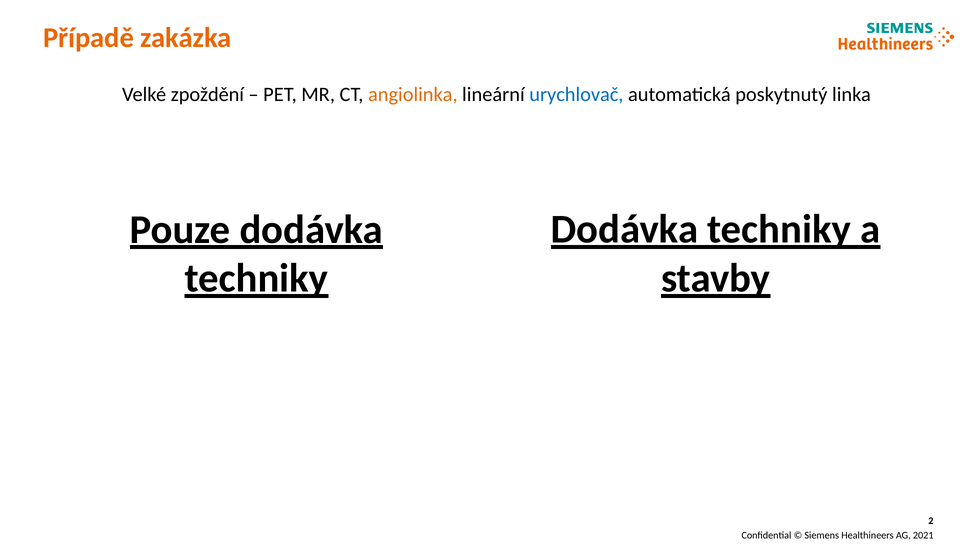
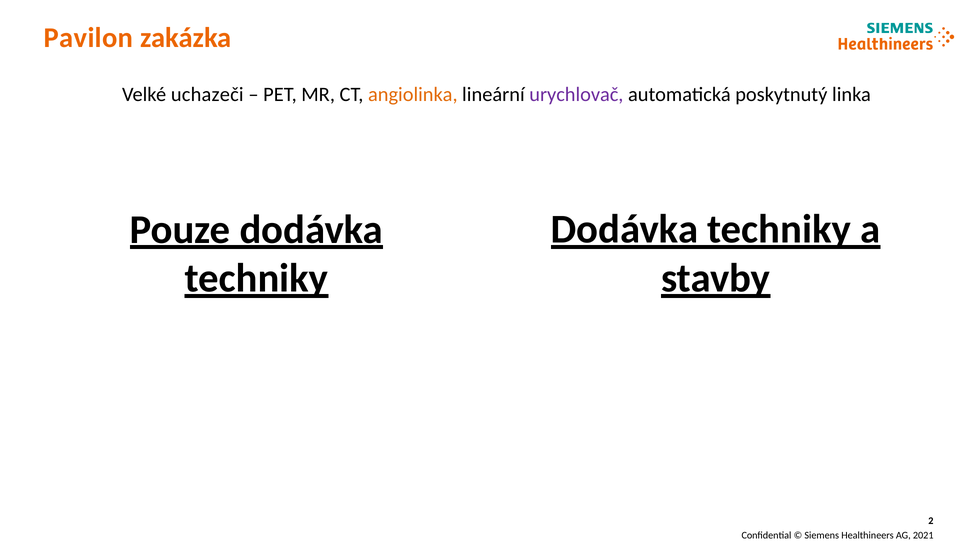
Případě: Případě -> Pavilon
zpoždění: zpoždění -> uchazeči
urychlovač colour: blue -> purple
